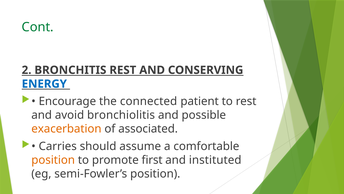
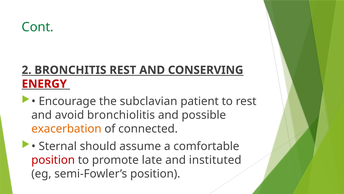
ENERGY colour: blue -> red
connected: connected -> subclavian
associated: associated -> connected
Carries: Carries -> Sternal
position at (53, 160) colour: orange -> red
ﬁrst: ﬁrst -> late
